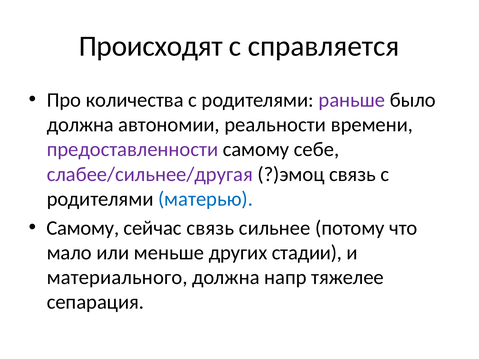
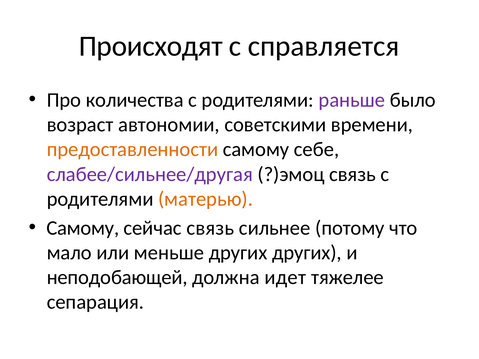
должна at (80, 125): должна -> возраст
реальности: реальности -> советскими
предоставленности colour: purple -> orange
матерью colour: blue -> orange
других стадии: стадии -> других
материального: материального -> неподобающей
напр: напр -> идет
